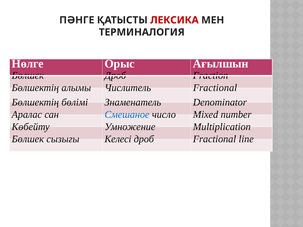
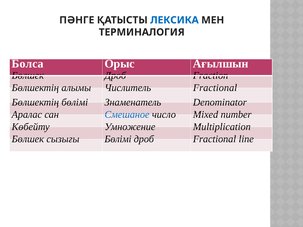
ЛЕКСИКА colour: red -> blue
Нөлге: Нөлге -> Болса
сызығы Келесі: Келесі -> Бөлімі
